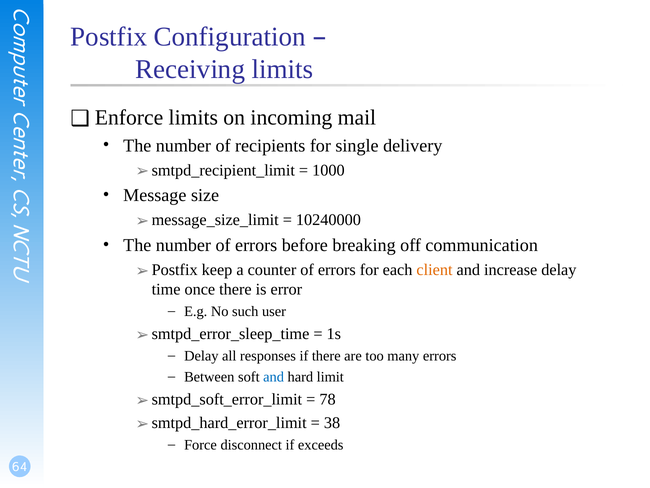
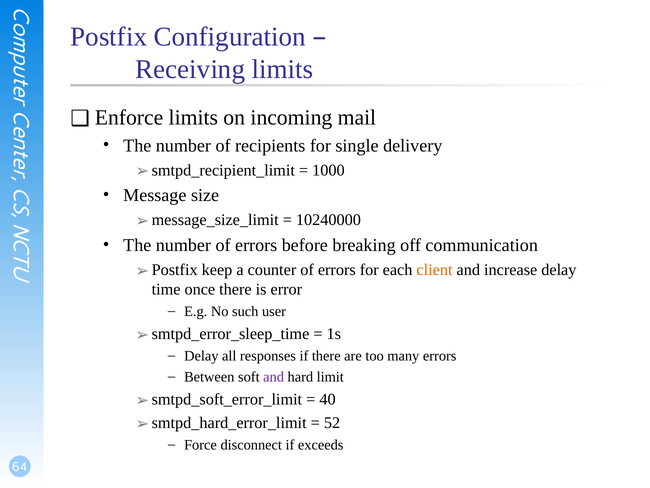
and at (274, 376) colour: blue -> purple
78: 78 -> 40
38: 38 -> 52
